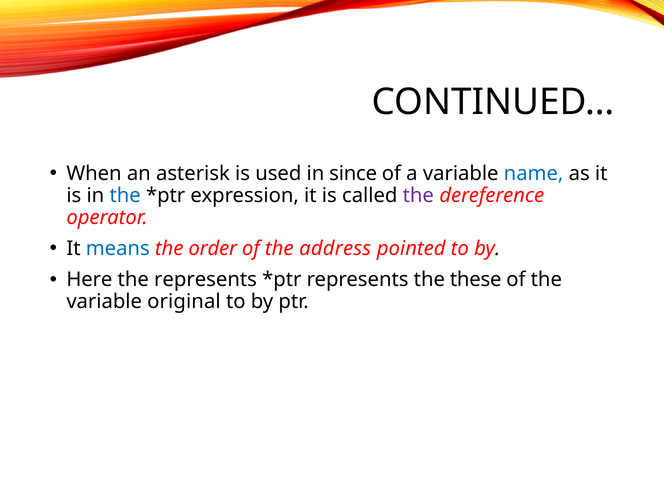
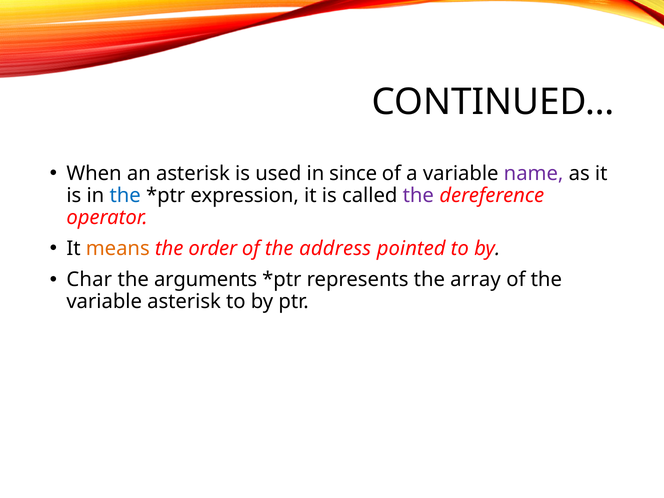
name colour: blue -> purple
means colour: blue -> orange
Here: Here -> Char
the represents: represents -> arguments
these: these -> array
variable original: original -> asterisk
